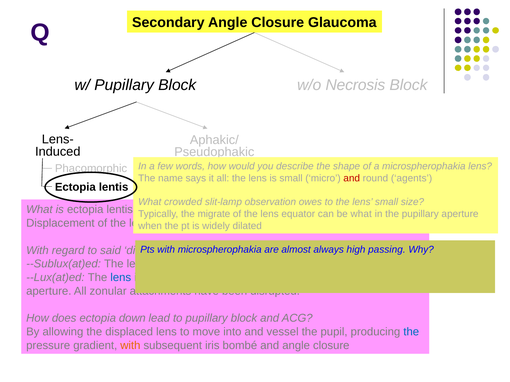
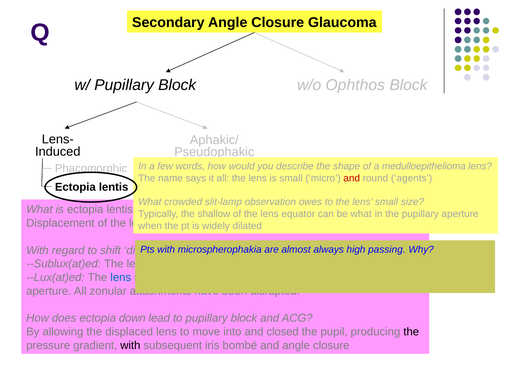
Necrosis: Necrosis -> Ophthos
a microspherophakia: microspherophakia -> medulloepithelioma
migrate: migrate -> shallow
said: said -> shift
vessel: vessel -> closed
the at (411, 332) colour: blue -> black
with at (130, 346) colour: orange -> black
